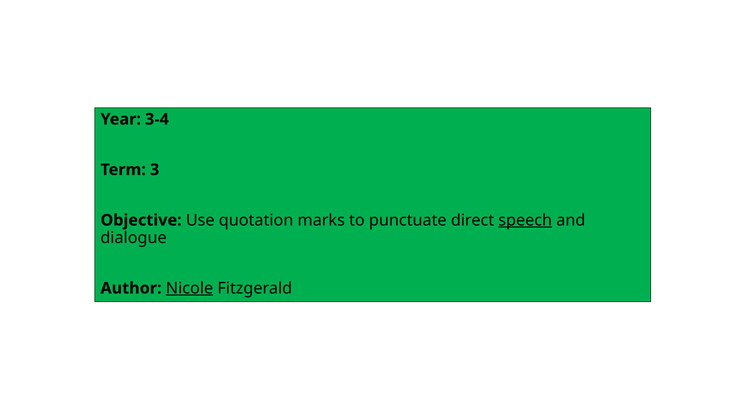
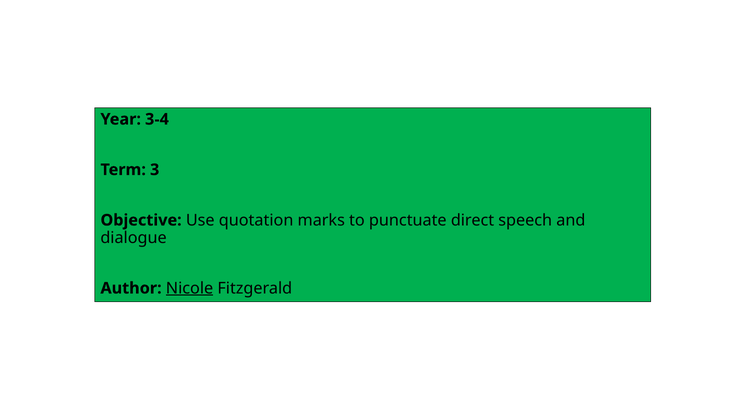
speech underline: present -> none
